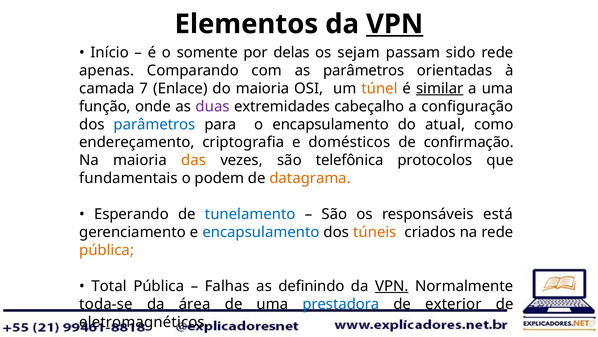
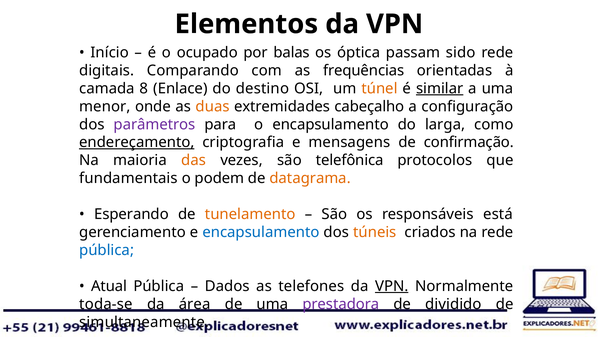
VPN at (395, 24) underline: present -> none
somente: somente -> ocupado
delas: delas -> balas
sejam: sejam -> óptica
apenas: apenas -> digitais
as parâmetros: parâmetros -> frequências
7: 7 -> 8
do maioria: maioria -> destino
função: função -> menor
duas colour: purple -> orange
parâmetros at (154, 124) colour: blue -> purple
atual: atual -> larga
endereçamento underline: none -> present
domésticos: domésticos -> mensagens
tunelamento colour: blue -> orange
pública at (107, 250) colour: orange -> blue
Total: Total -> Atual
Falhas: Falhas -> Dados
definindo: definindo -> telefones
prestadora colour: blue -> purple
exterior: exterior -> dividido
eletromagnéticos: eletromagnéticos -> simultaneamente
